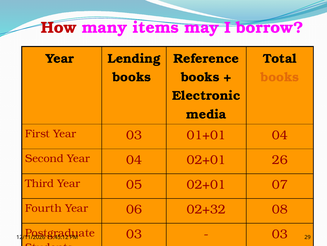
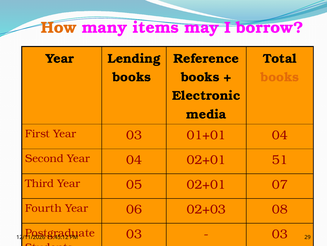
How colour: red -> orange
26: 26 -> 51
02+32: 02+32 -> 02+03
